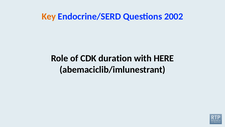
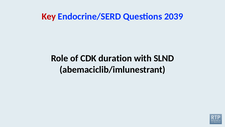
Key colour: orange -> red
2002: 2002 -> 2039
HERE: HERE -> SLND
